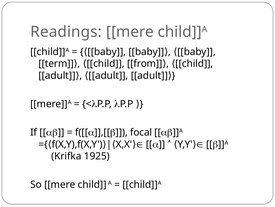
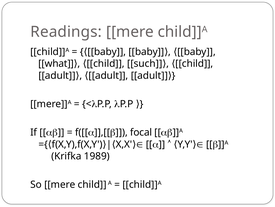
term: term -> what
from: from -> such
1925: 1925 -> 1989
